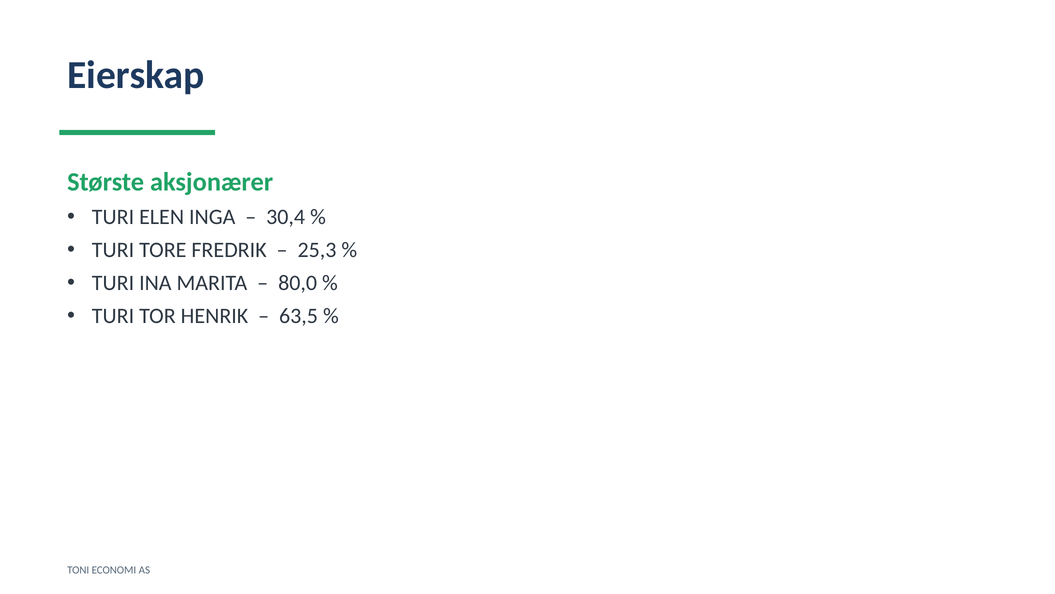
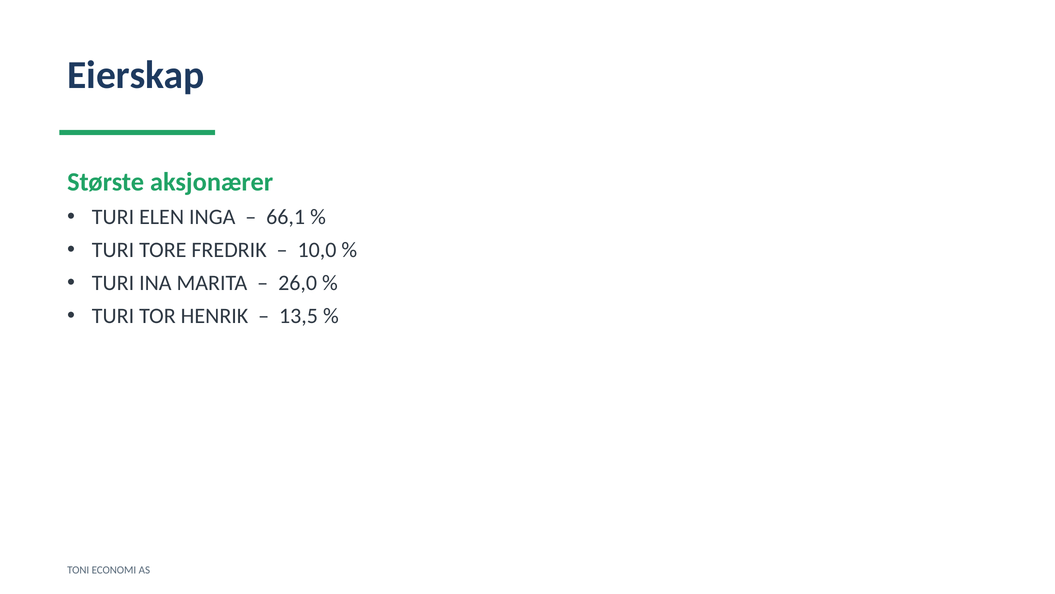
30,4: 30,4 -> 66,1
25,3: 25,3 -> 10,0
80,0: 80,0 -> 26,0
63,5: 63,5 -> 13,5
